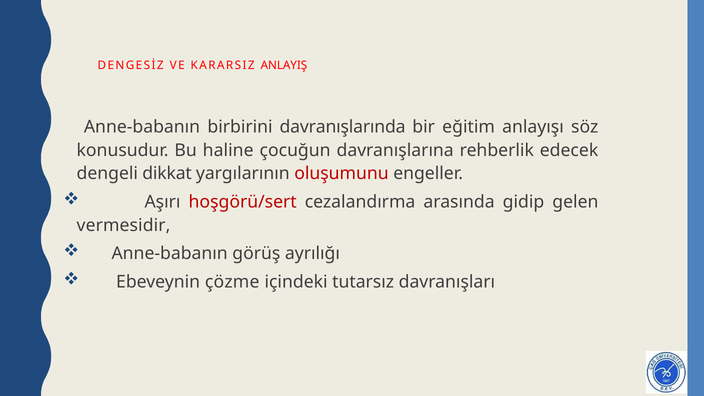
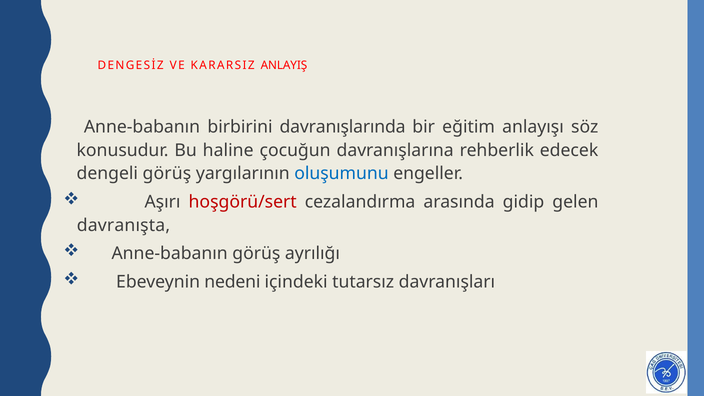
dengeli dikkat: dikkat -> görüş
oluşumunu colour: red -> blue
vermesidir: vermesidir -> davranışta
çözme: çözme -> nedeni
